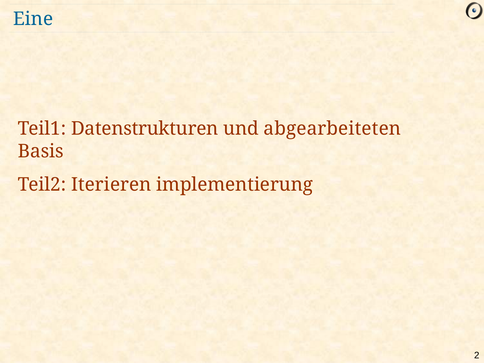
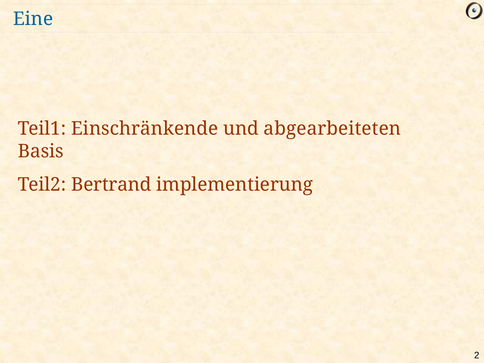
Datenstrukturen: Datenstrukturen -> Einschränkende
Iterieren: Iterieren -> Bertrand
